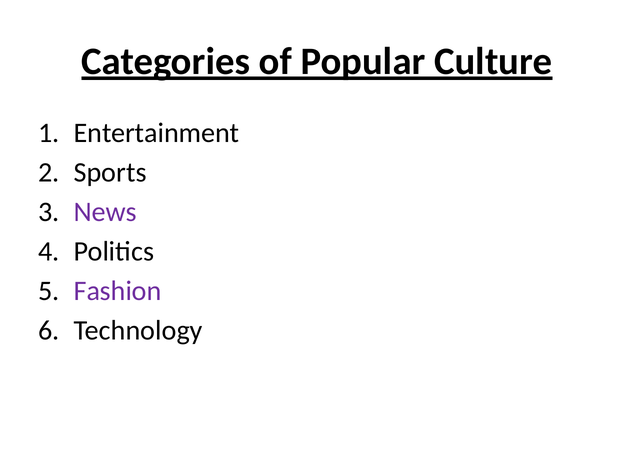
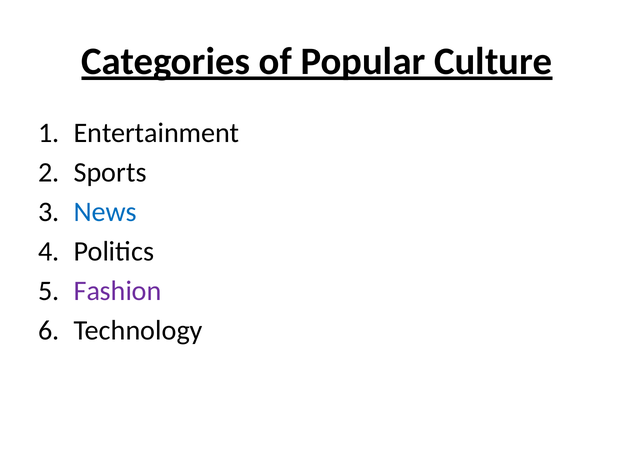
News colour: purple -> blue
